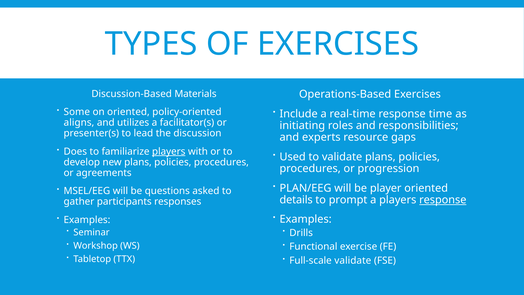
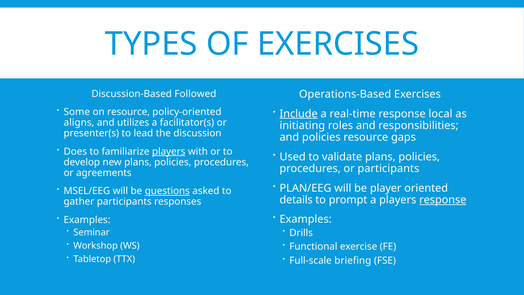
Materials: Materials -> Followed
on oriented: oriented -> resource
Include underline: none -> present
time: time -> local
and experts: experts -> policies
or progression: progression -> participants
questions underline: none -> present
Full-scale validate: validate -> briefing
